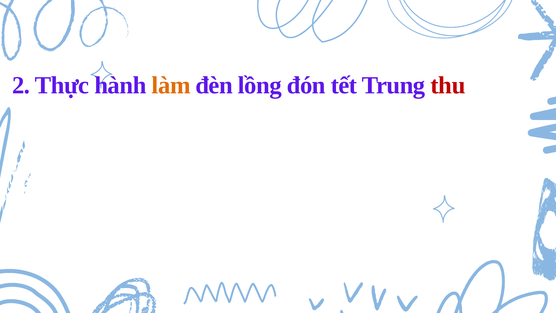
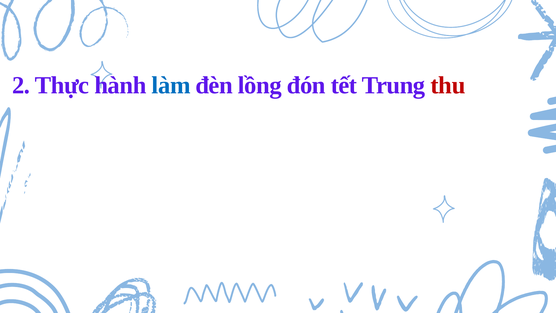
làm colour: orange -> blue
